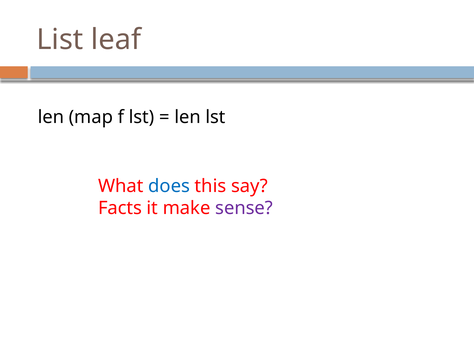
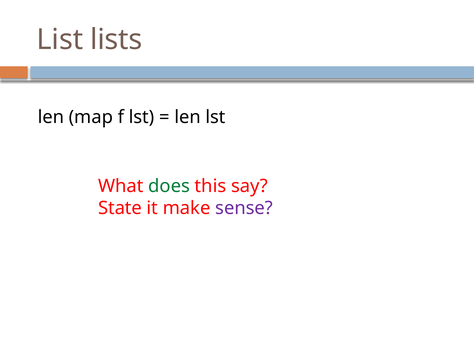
leaf: leaf -> lists
does colour: blue -> green
Facts: Facts -> State
